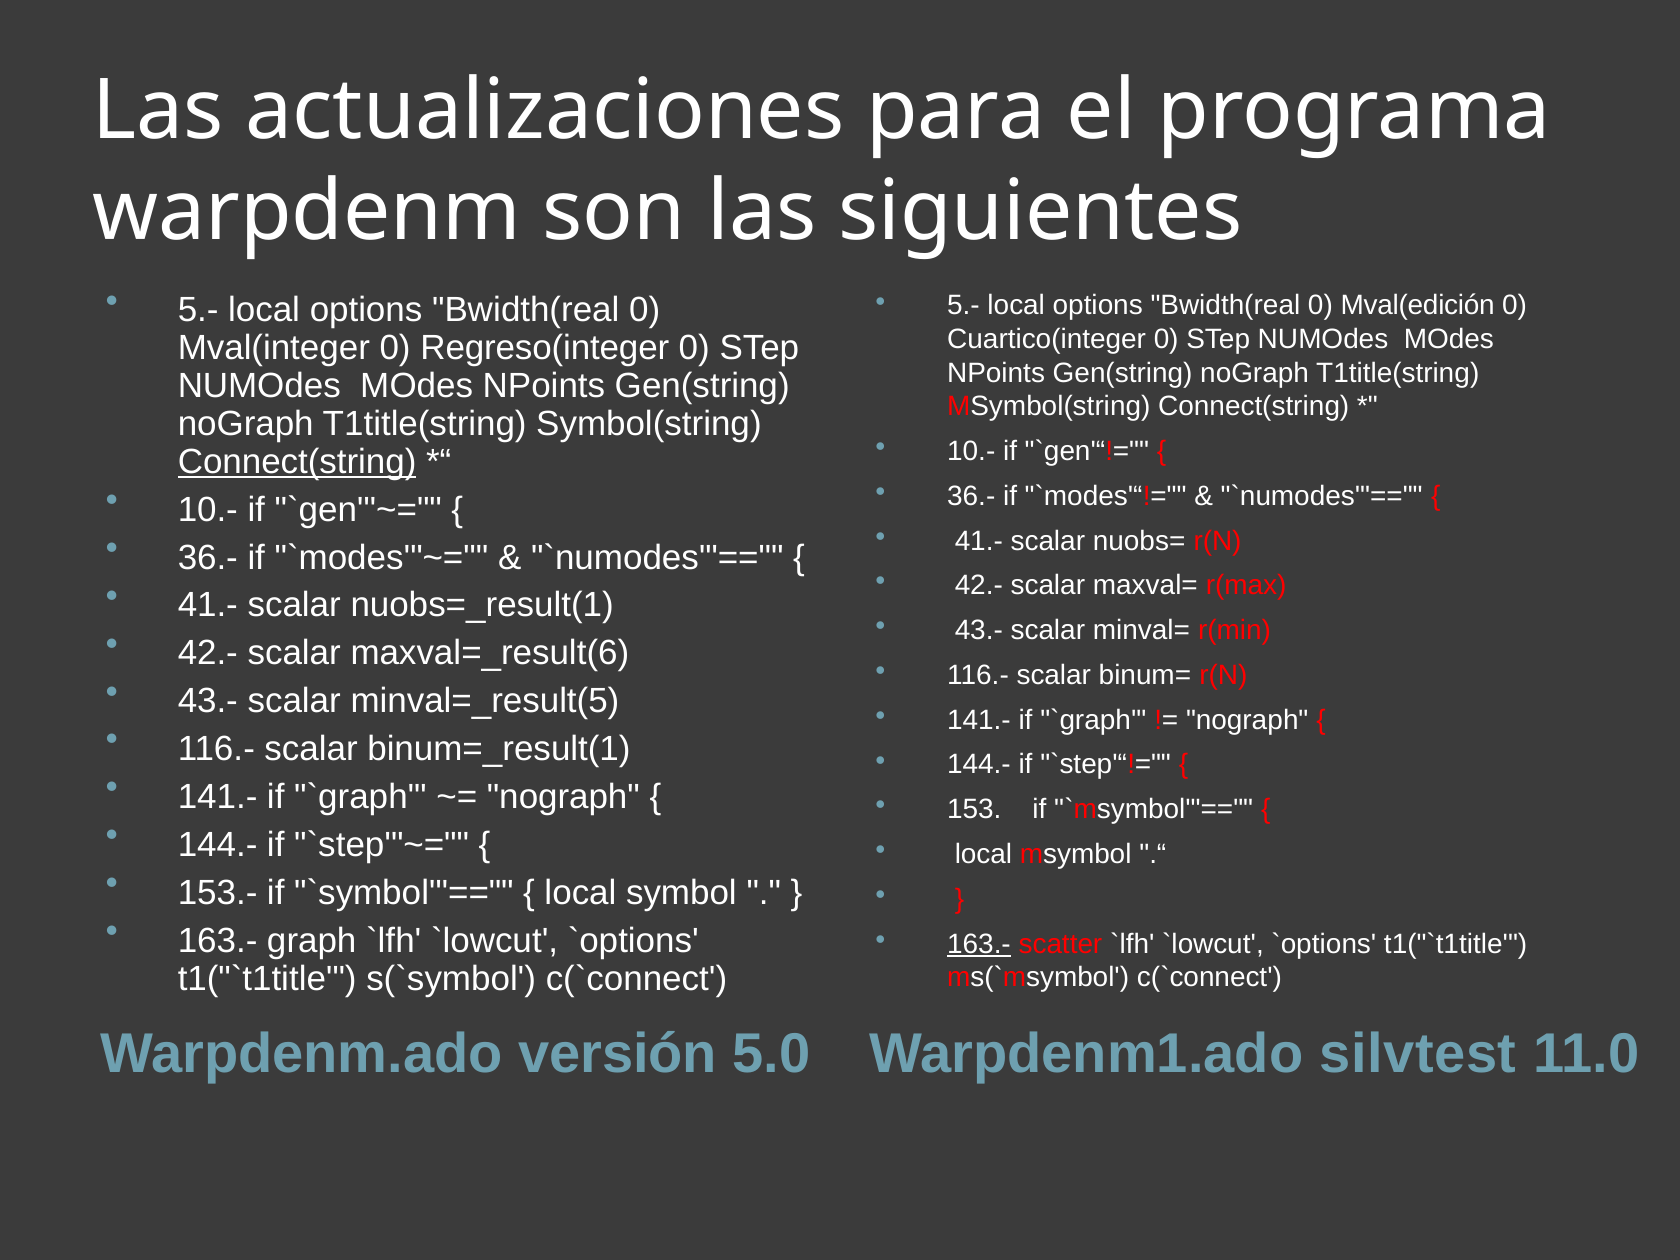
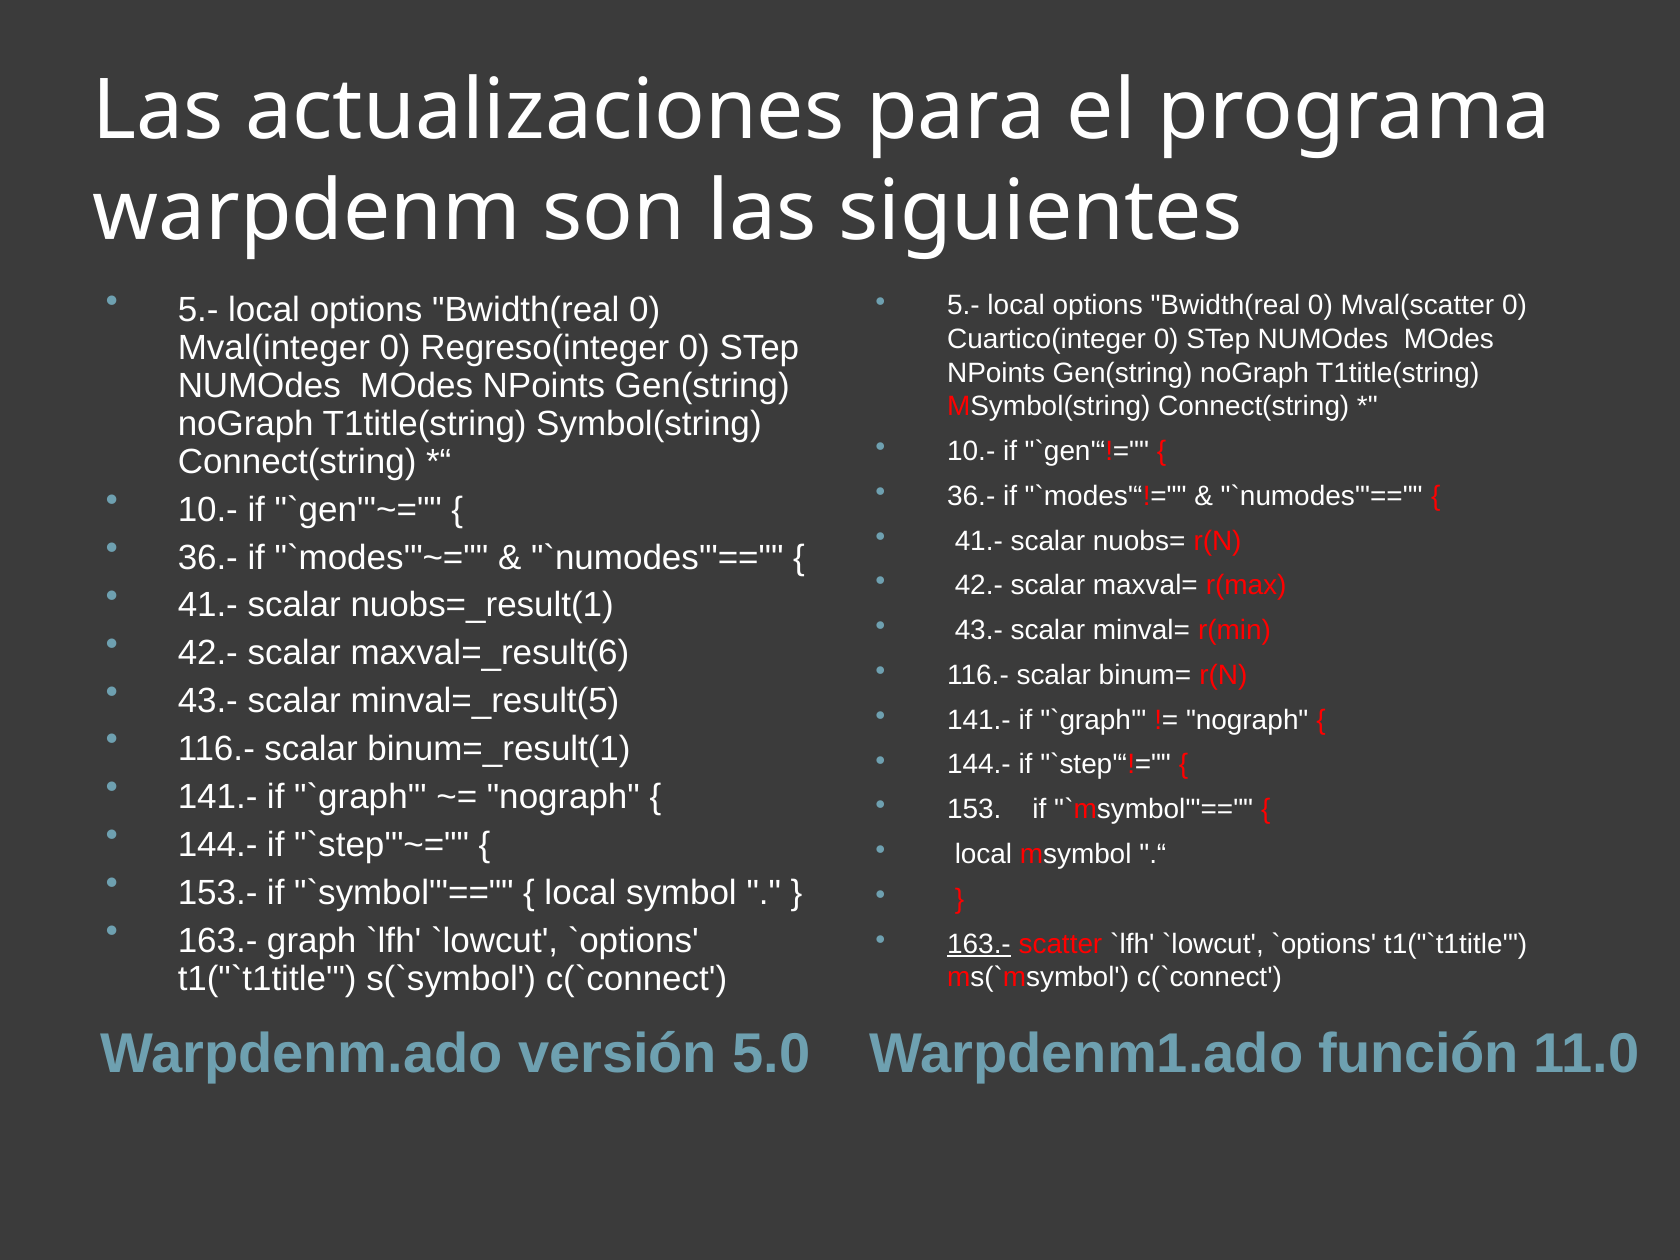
Mval(edición: Mval(edición -> Mval(scatter
Connect(string at (297, 462) underline: present -> none
silvtest: silvtest -> función
